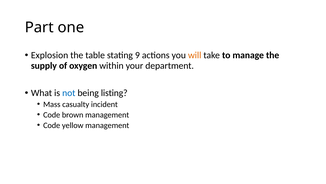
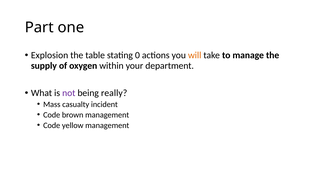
9: 9 -> 0
not colour: blue -> purple
listing: listing -> really
